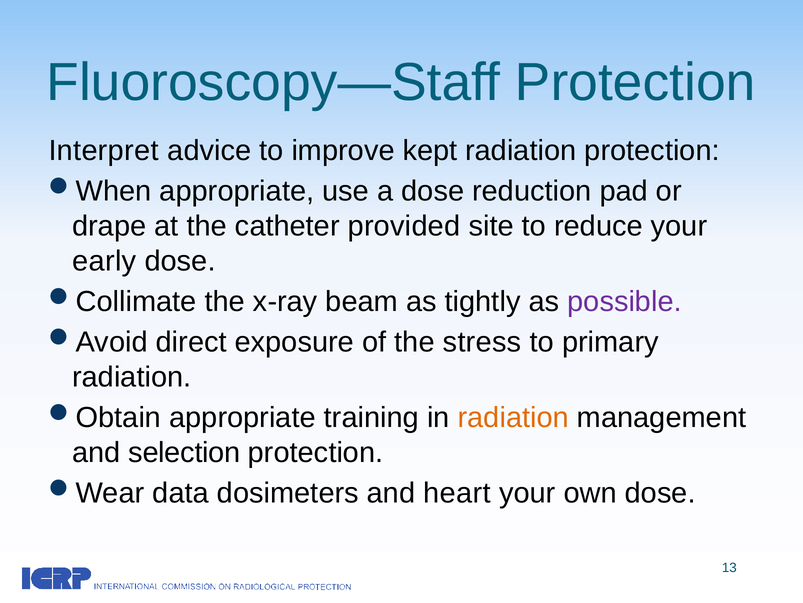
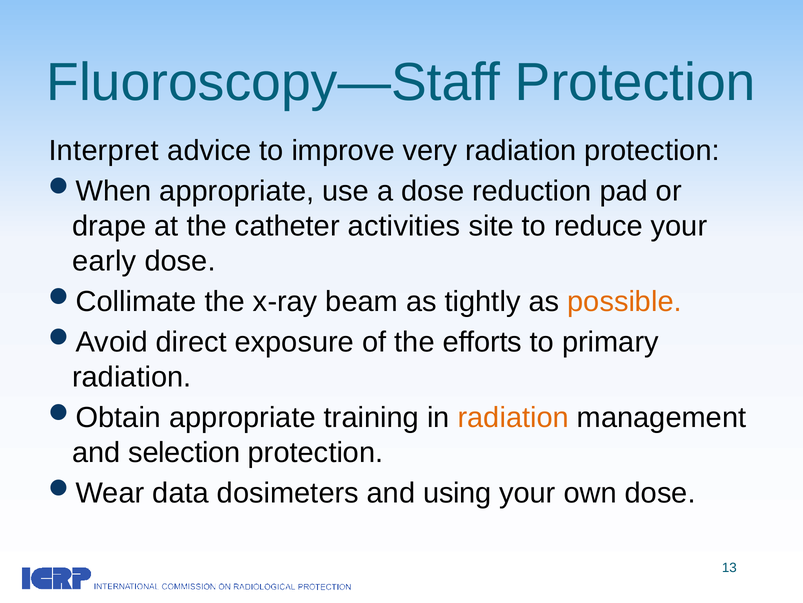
kept: kept -> very
provided: provided -> activities
possible colour: purple -> orange
stress: stress -> efforts
heart: heart -> using
